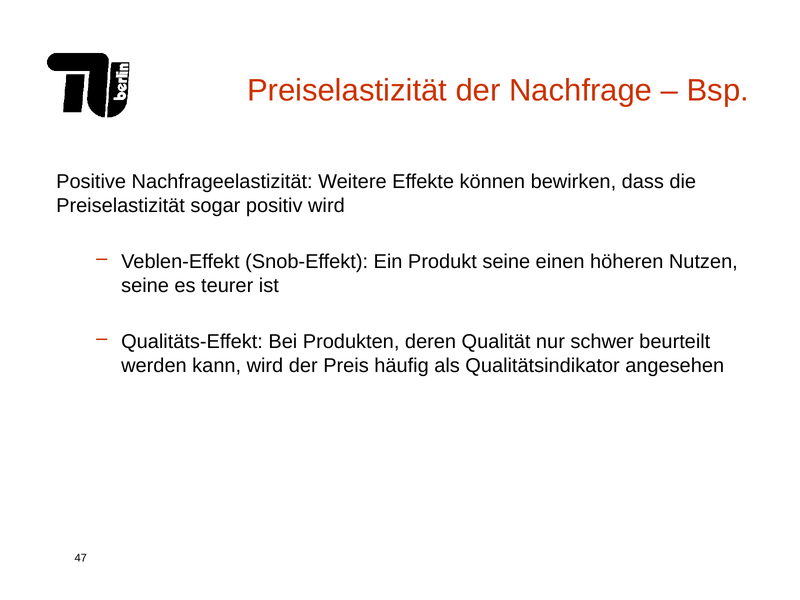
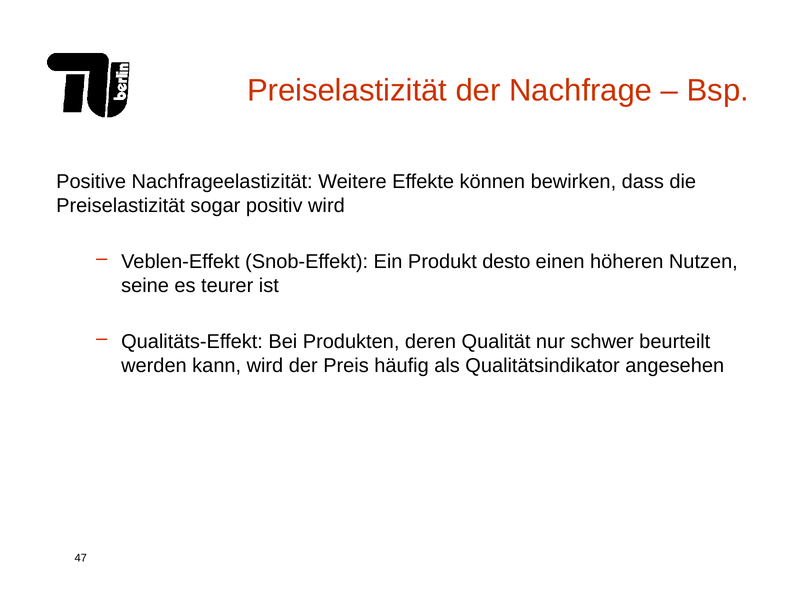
Produkt seine: seine -> desto
